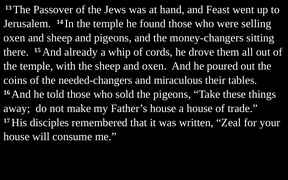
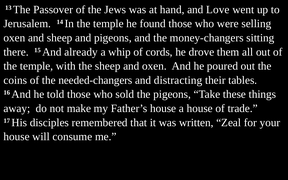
Feast: Feast -> Love
miraculous: miraculous -> distracting
